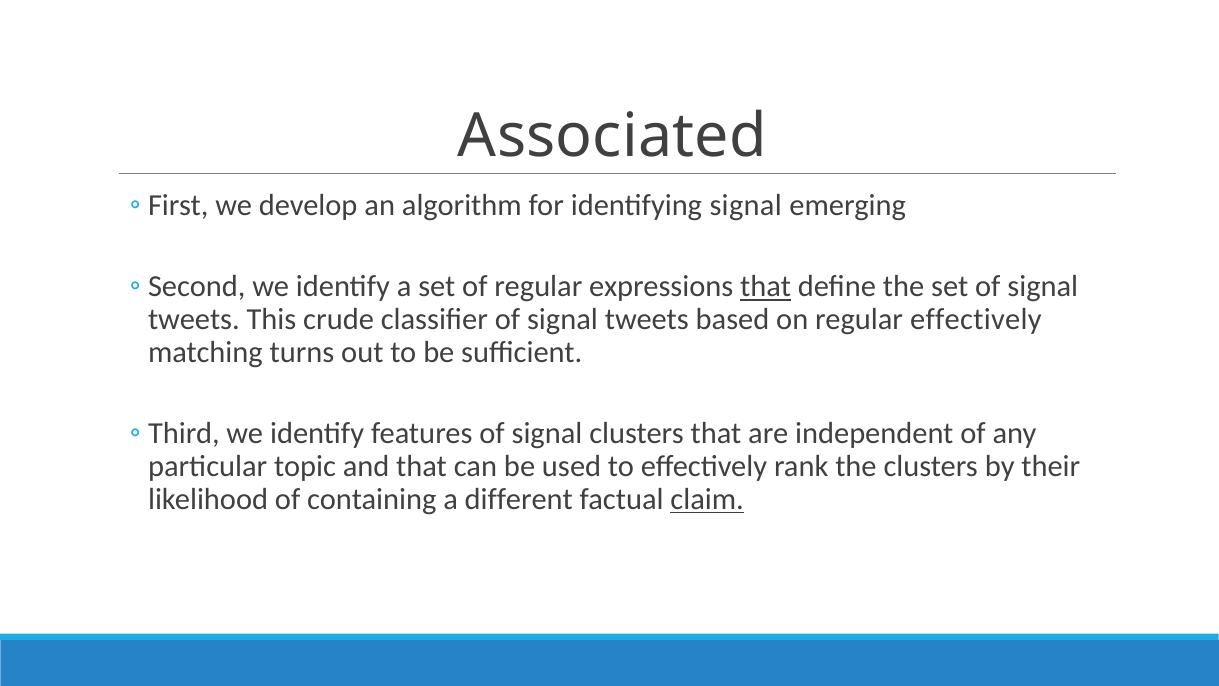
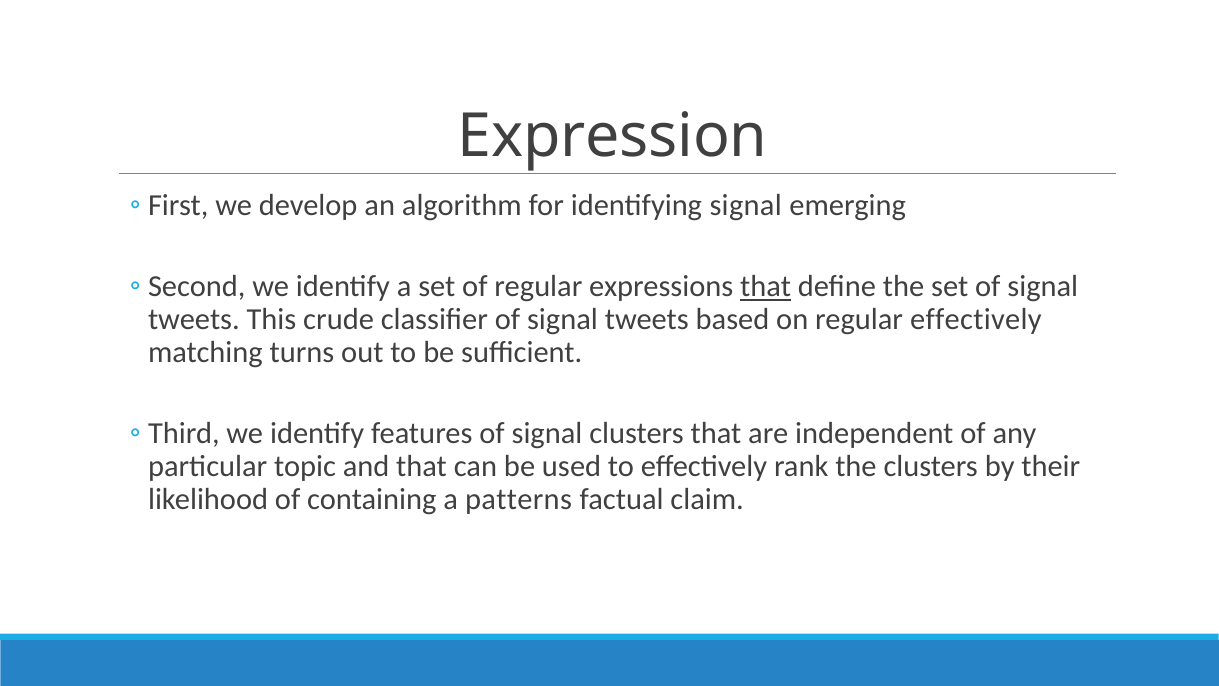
Associated: Associated -> Expression
different: different -> patterns
claim underline: present -> none
